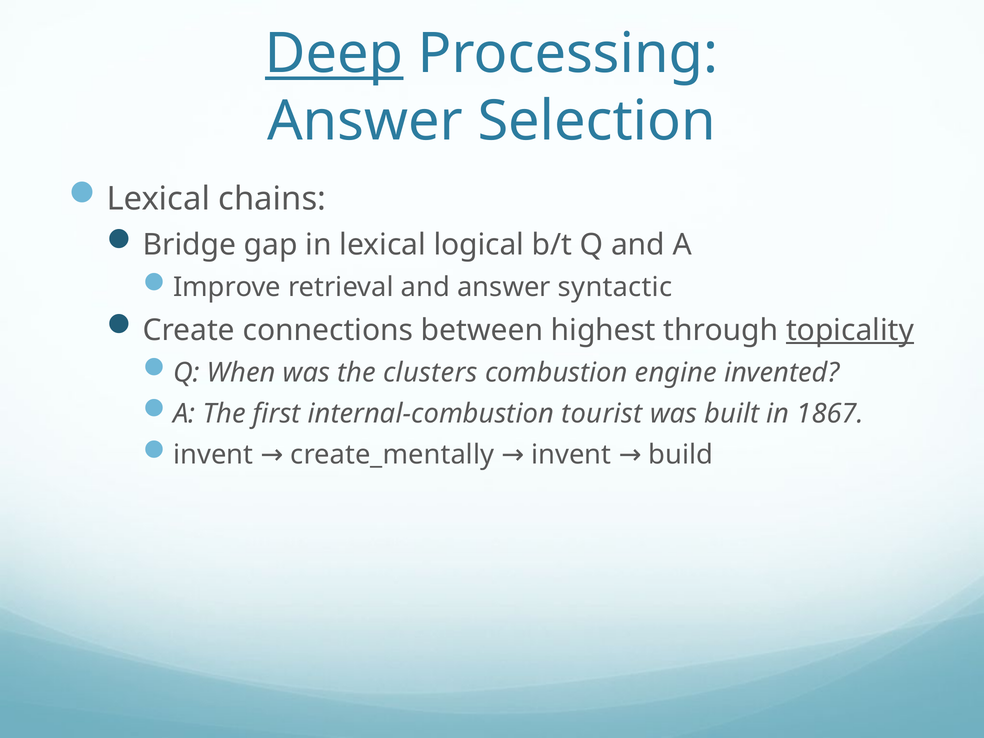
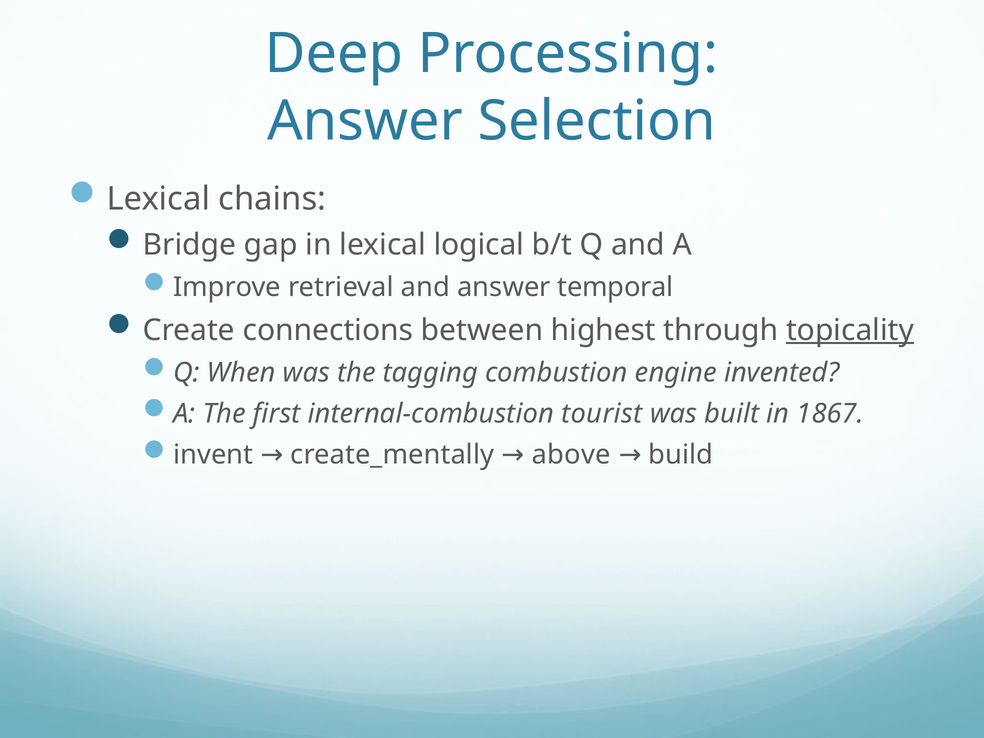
Deep underline: present -> none
syntactic: syntactic -> temporal
clusters: clusters -> tagging
create_mentally invent: invent -> above
